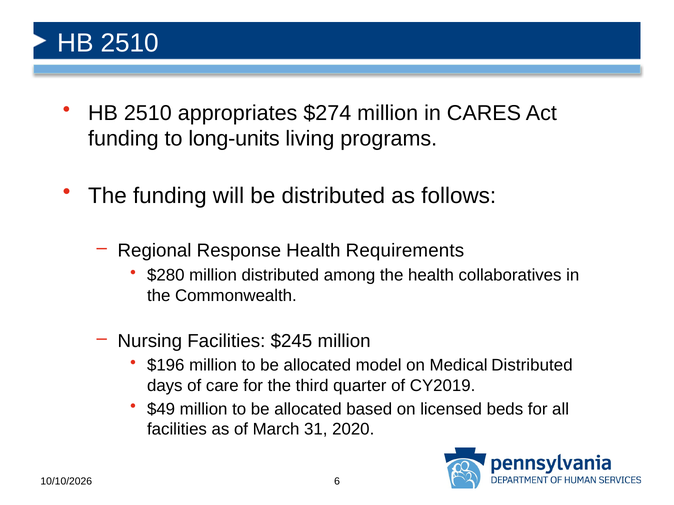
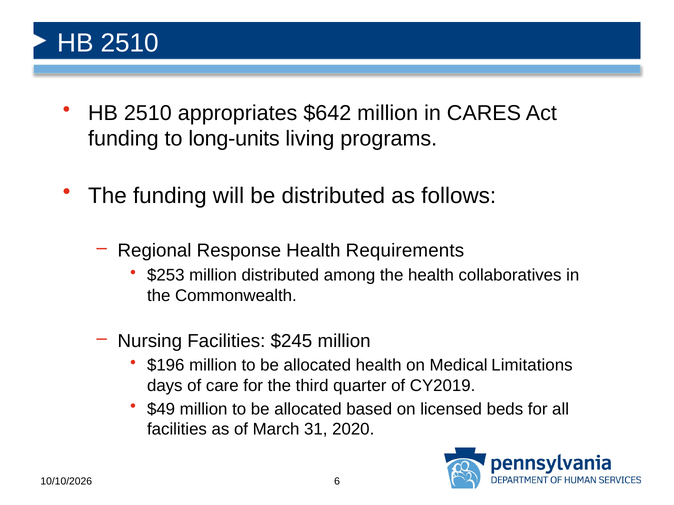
$274: $274 -> $642
$280: $280 -> $253
allocated model: model -> health
Medical Distributed: Distributed -> Limitations
